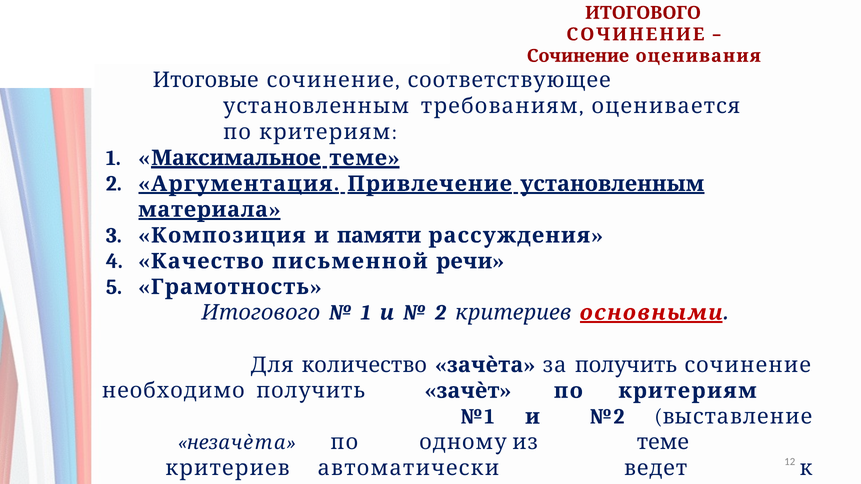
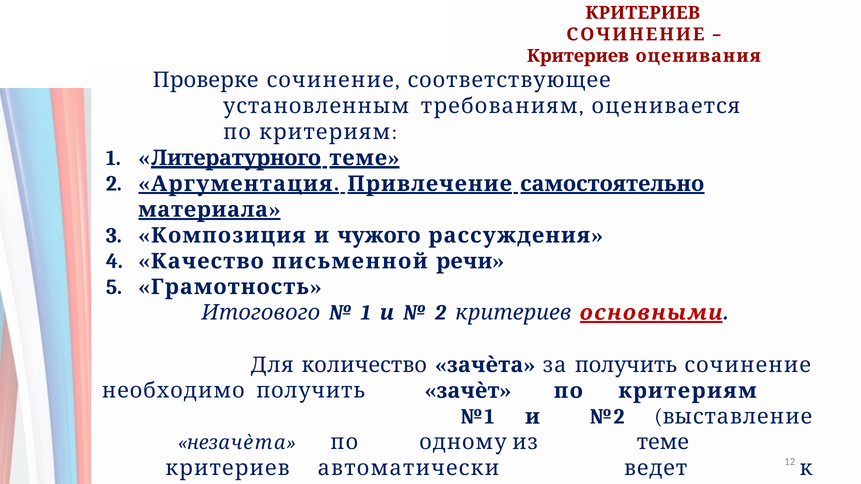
ИТОГОВОГО at (643, 13): ИТОГОВОГО -> КРИТЕРИЕВ
Сочинение at (578, 56): Сочинение -> Критериев
Итоговые: Итоговые -> Проверке
Максимальное: Максимальное -> Литературного
Привлечение установленным: установленным -> самостоятельно
памяти: памяти -> чужого
